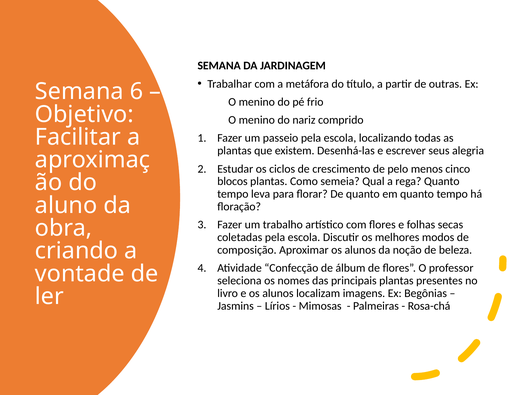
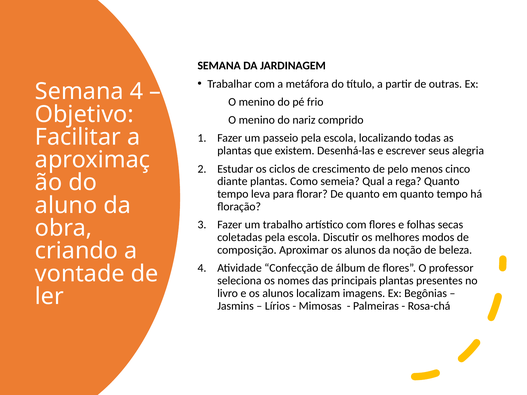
Semana 6: 6 -> 4
blocos: blocos -> diante
